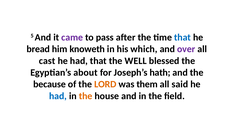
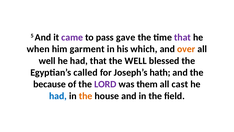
after: after -> gave
that at (182, 37) colour: blue -> purple
bread: bread -> when
knoweth: knoweth -> garment
over colour: purple -> orange
cast at (47, 61): cast -> well
about: about -> called
LORD colour: orange -> purple
said: said -> cast
